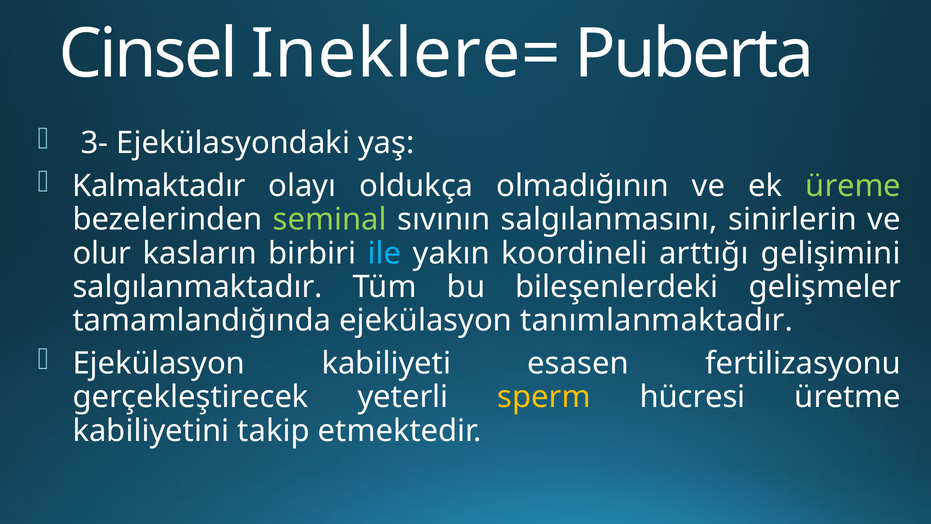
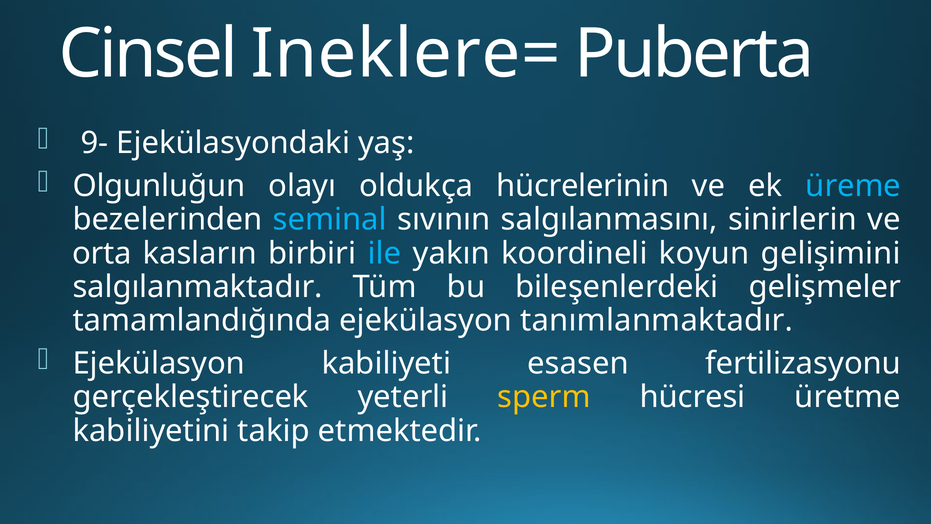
3-: 3- -> 9-
Kalmaktadır: Kalmaktadır -> Olgunluğun
olmadığının: olmadığının -> hücrelerinin
üreme colour: light green -> light blue
seminal colour: light green -> light blue
olur: olur -> orta
arttığı: arttığı -> koyun
